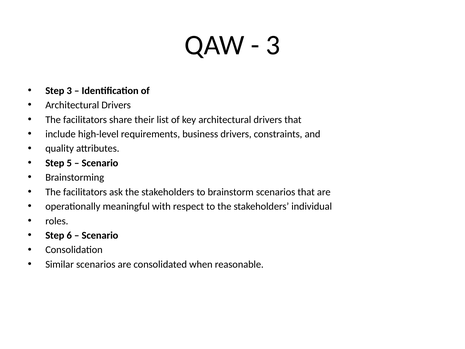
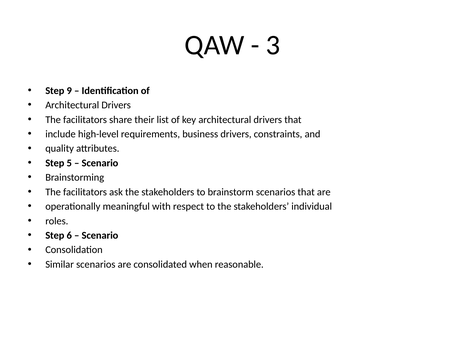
Step 3: 3 -> 9
